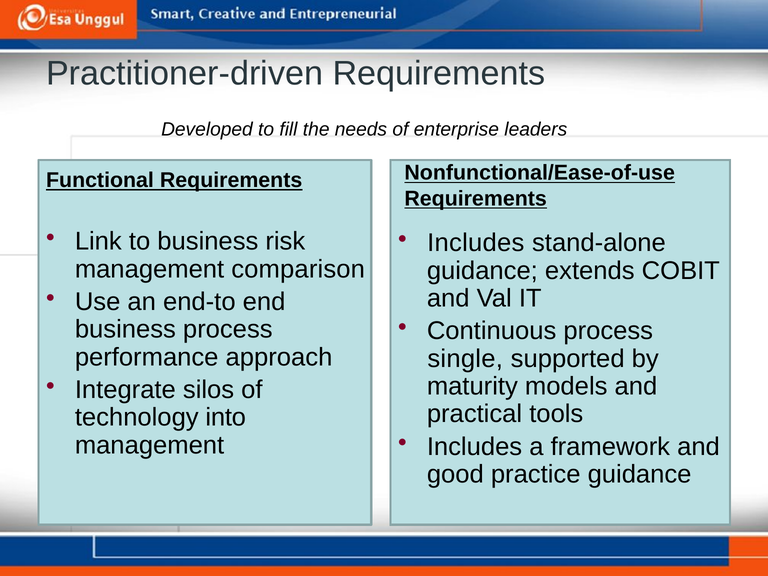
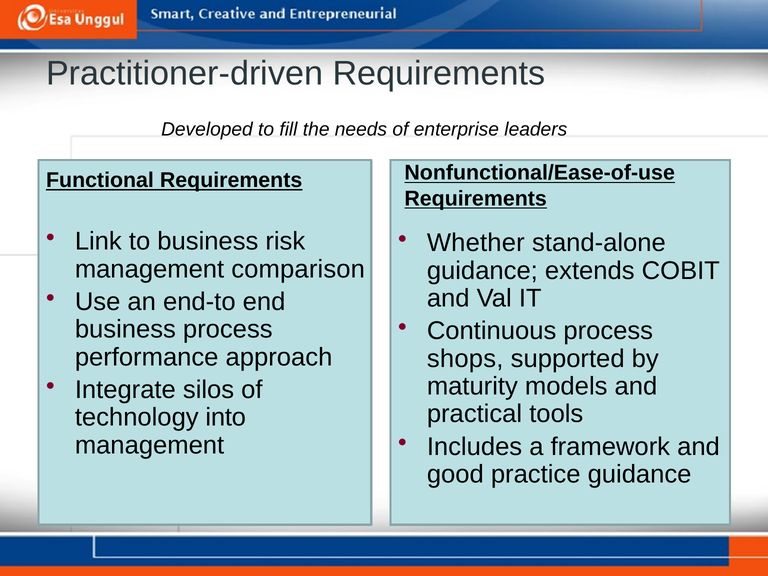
Includes at (476, 243): Includes -> Whether
single: single -> shops
